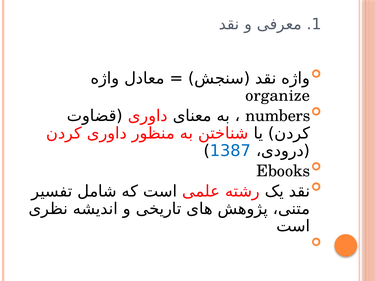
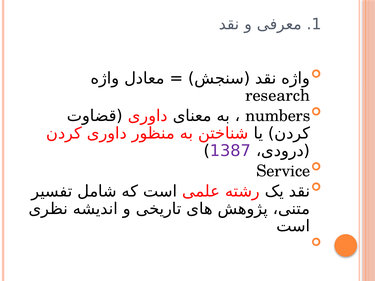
organize: organize -> research
1387 colour: blue -> purple
Ebooks: Ebooks -> Service
